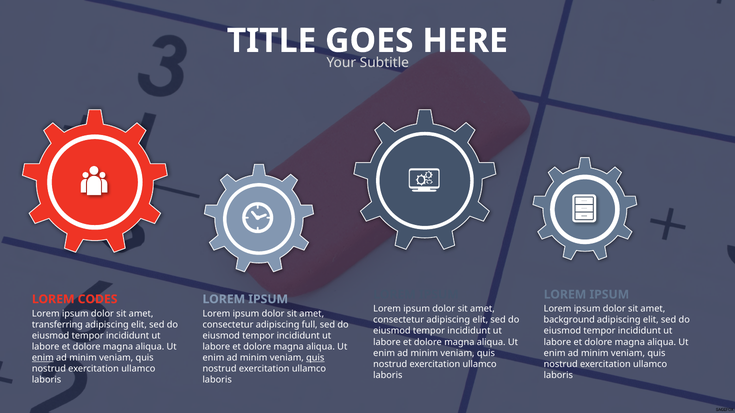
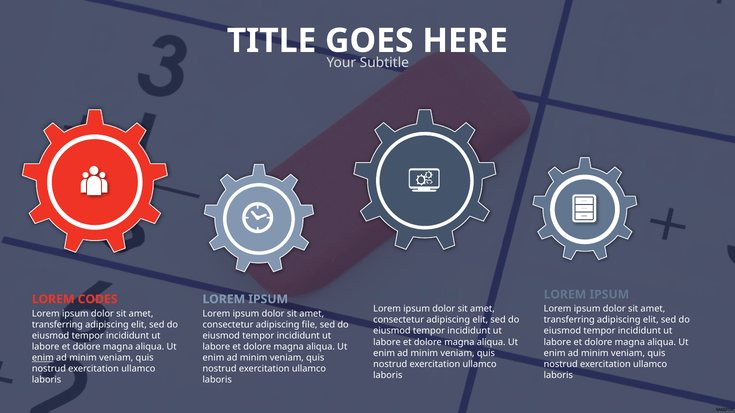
background at (569, 320): background -> transferring
full: full -> file
quis at (315, 358) underline: present -> none
